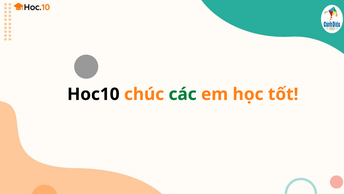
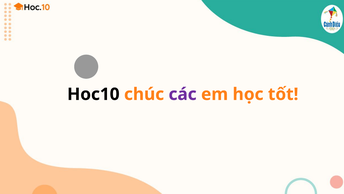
các colour: green -> purple
